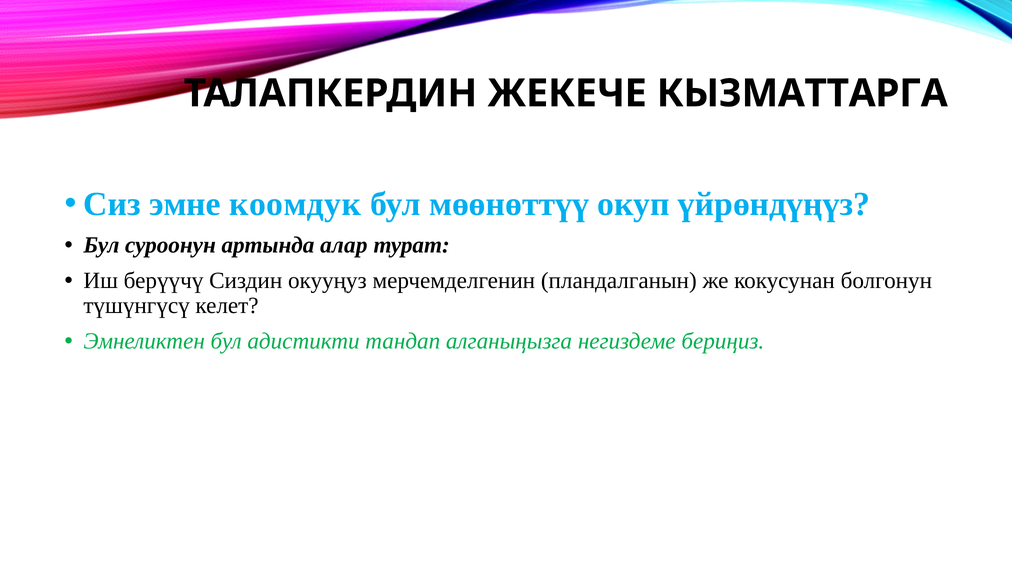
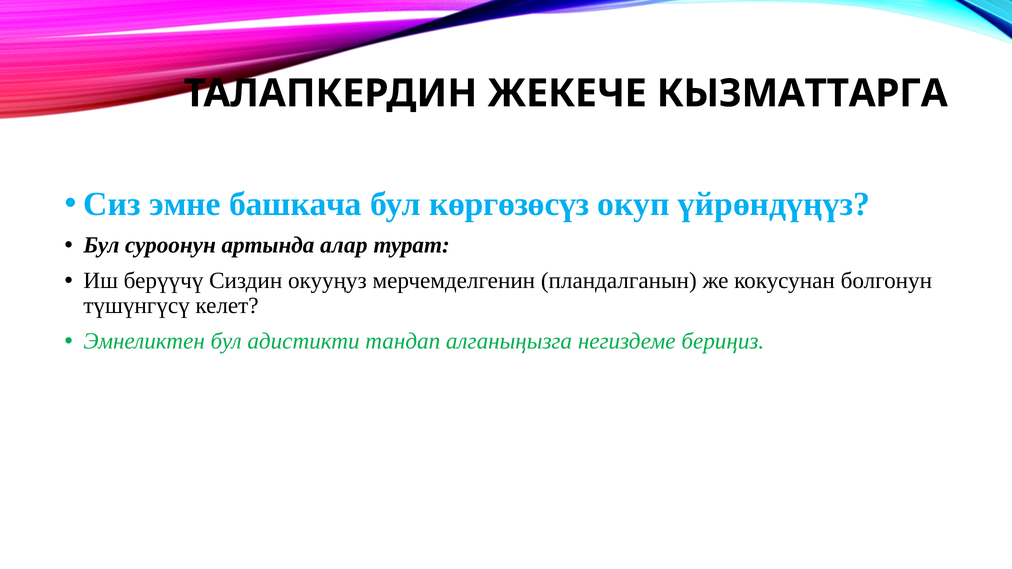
коомдук: коомдук -> башкача
мөөнөттүү: мөөнөттүү -> көргөзөсүз
